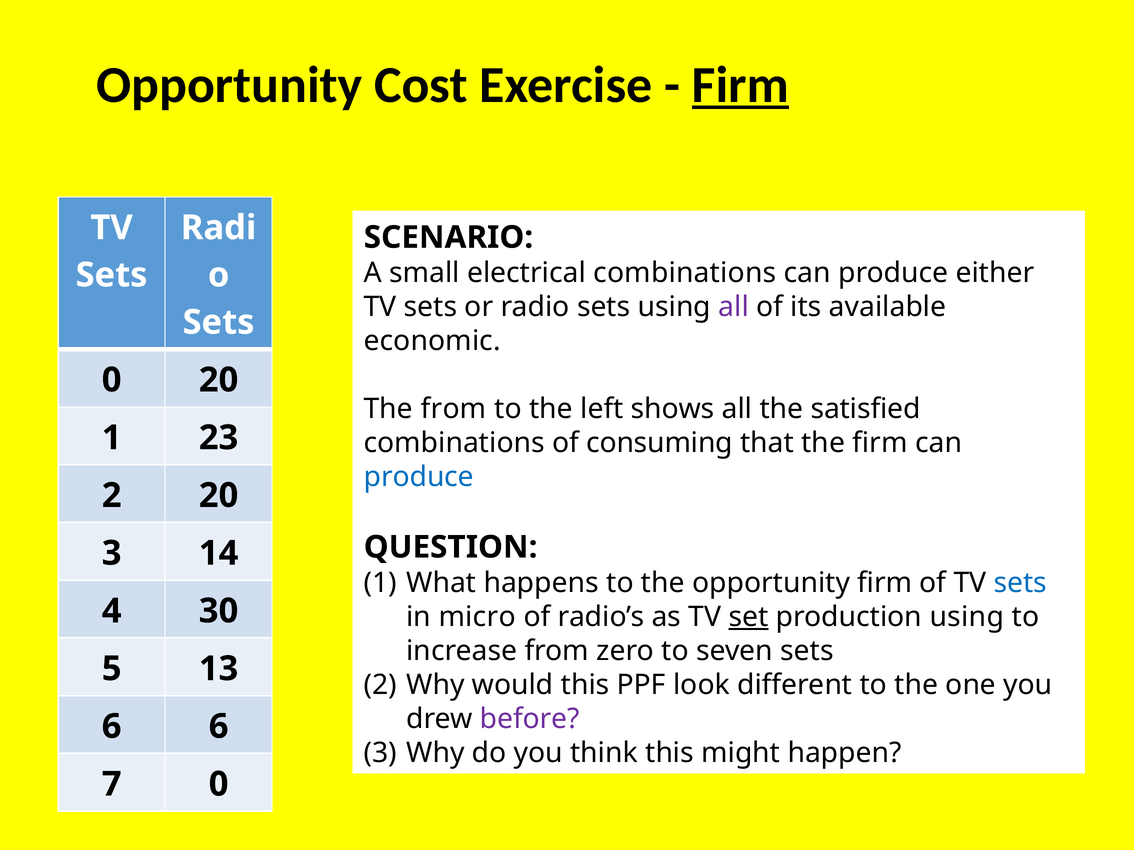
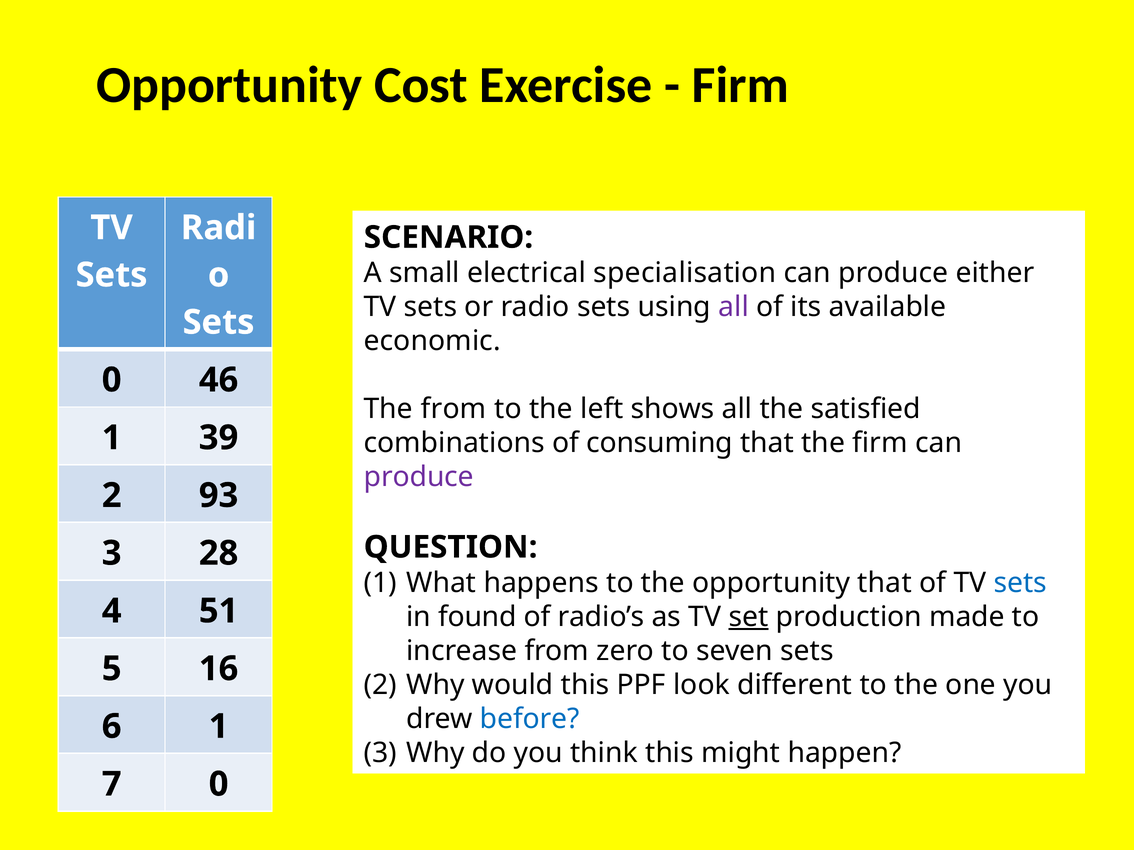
Firm at (740, 85) underline: present -> none
electrical combinations: combinations -> specialisation
0 20: 20 -> 46
23: 23 -> 39
produce at (419, 477) colour: blue -> purple
2 20: 20 -> 93
14: 14 -> 28
opportunity firm: firm -> that
30: 30 -> 51
micro: micro -> found
production using: using -> made
13: 13 -> 16
before colour: purple -> blue
6 6: 6 -> 1
